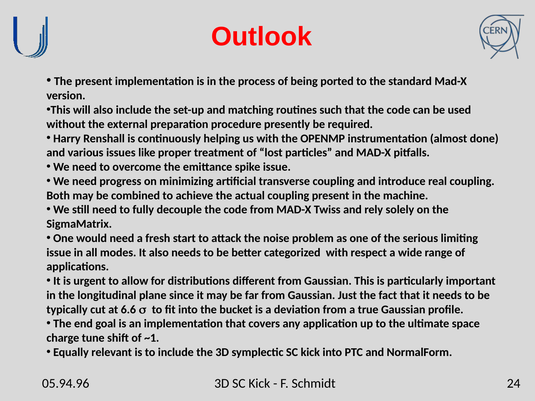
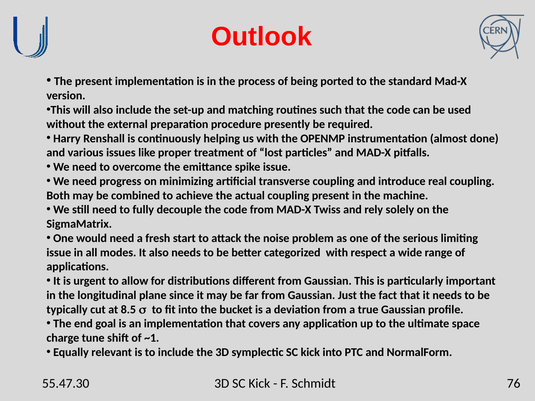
6.6: 6.6 -> 8.5
05.94.96: 05.94.96 -> 55.47.30
24: 24 -> 76
